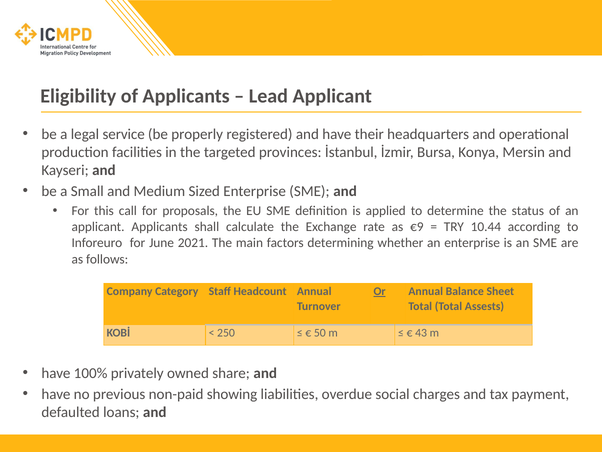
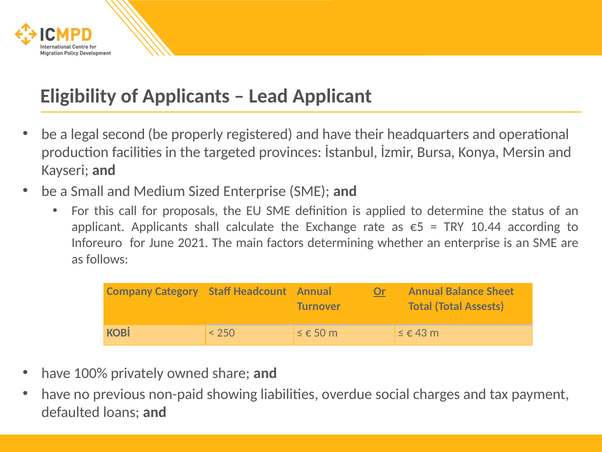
service: service -> second
€9: €9 -> €5
